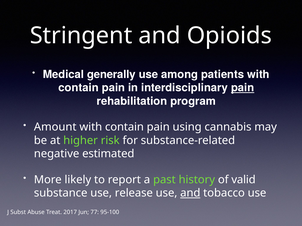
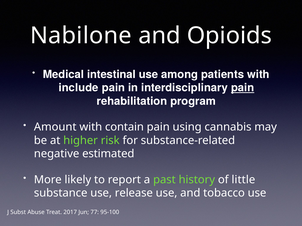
Stringent: Stringent -> Nabilone
generally: generally -> intestinal
contain at (79, 88): contain -> include
valid: valid -> little
and at (190, 193) underline: present -> none
